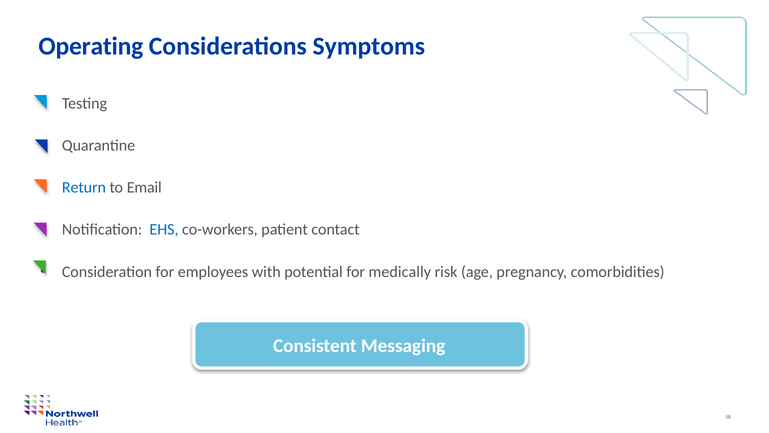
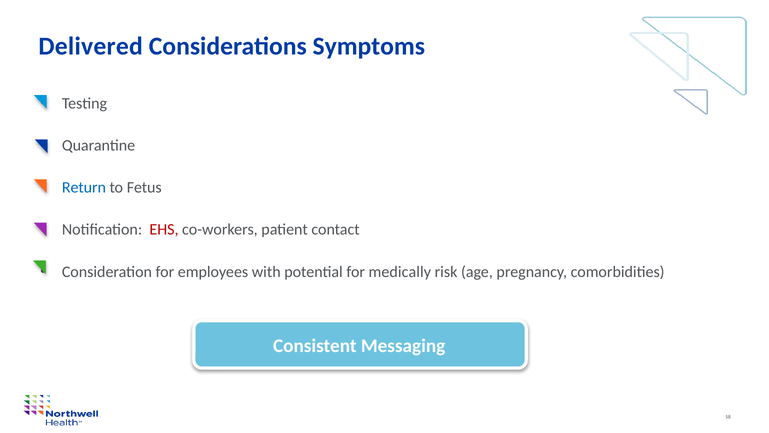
Operating: Operating -> Delivered
Email: Email -> Fetus
EHS colour: blue -> red
